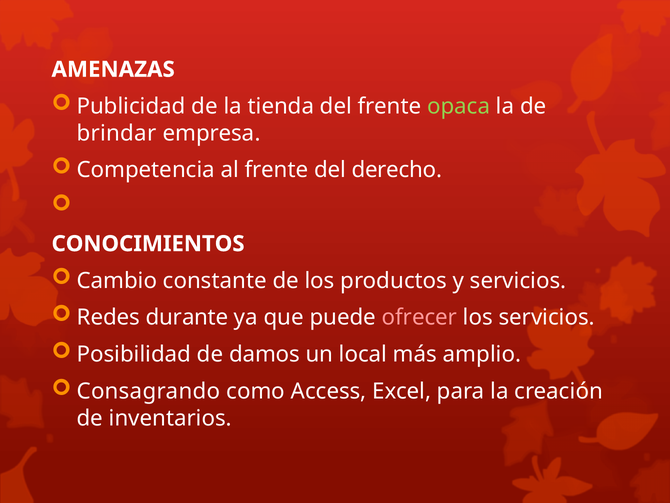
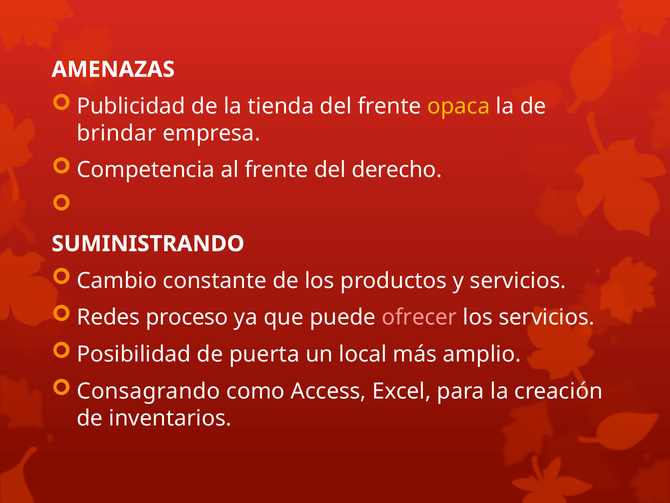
opaca colour: light green -> yellow
CONOCIMIENTOS: CONOCIMIENTOS -> SUMINISTRANDO
durante: durante -> proceso
damos: damos -> puerta
